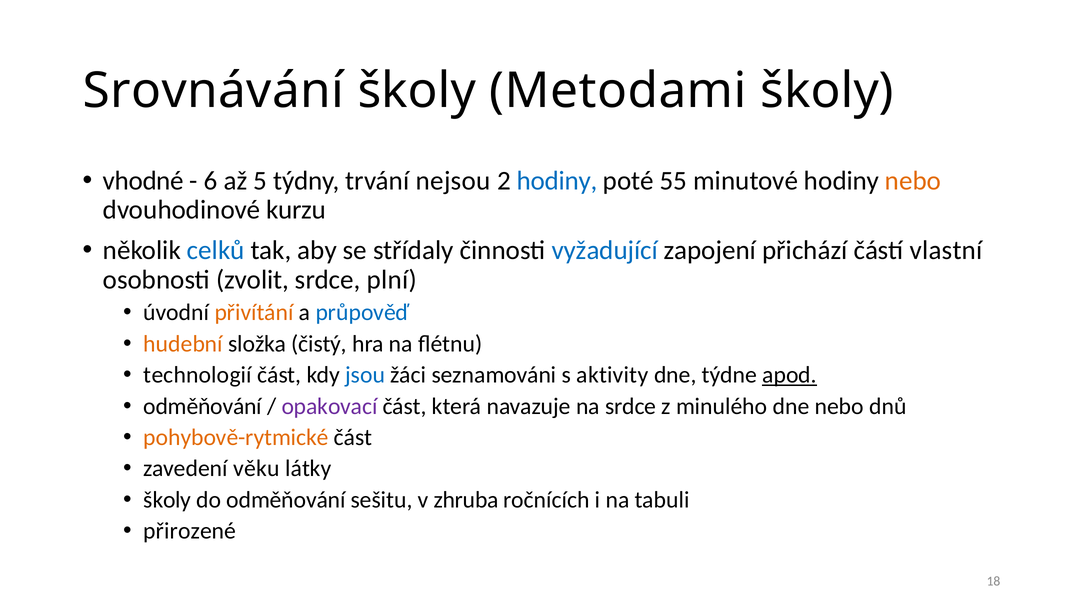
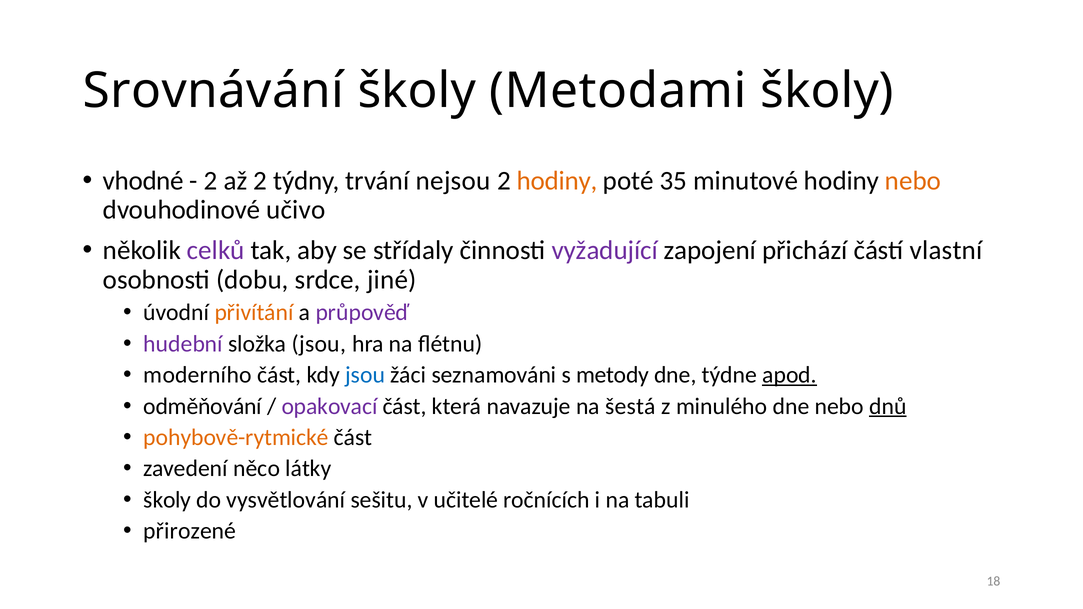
6 at (211, 181): 6 -> 2
až 5: 5 -> 2
hodiny at (557, 181) colour: blue -> orange
55: 55 -> 35
kurzu: kurzu -> učivo
celků colour: blue -> purple
vyžadující colour: blue -> purple
zvolit: zvolit -> dobu
plní: plní -> jiné
průpověď colour: blue -> purple
hudební colour: orange -> purple
složka čistý: čistý -> jsou
technologií: technologií -> moderního
aktivity: aktivity -> metody
na srdce: srdce -> šestá
dnů underline: none -> present
věku: věku -> něco
do odměňování: odměňování -> vysvětlování
zhruba: zhruba -> učitelé
